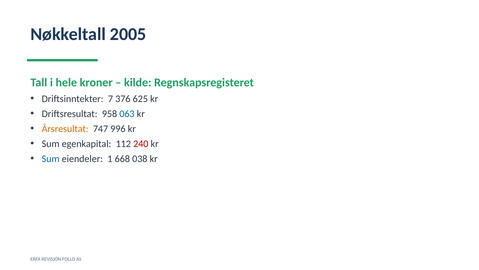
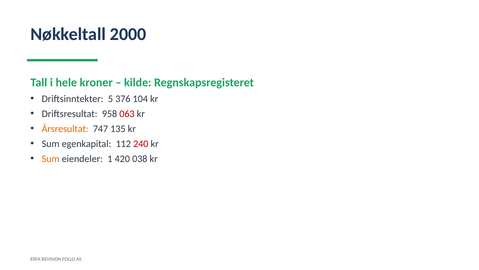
2005: 2005 -> 2000
7: 7 -> 5
625: 625 -> 104
063 colour: blue -> red
996: 996 -> 135
Sum at (51, 158) colour: blue -> orange
668: 668 -> 420
